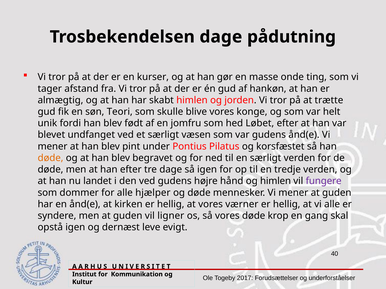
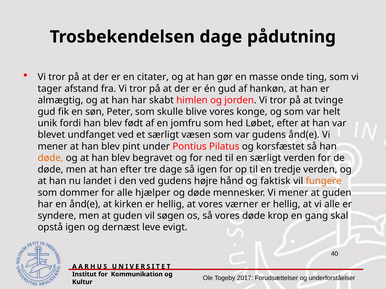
kurser: kurser -> citater
trætte: trætte -> tvinge
Teori: Teori -> Peter
og himlen: himlen -> faktisk
fungere colour: purple -> orange
ligner: ligner -> søgen
